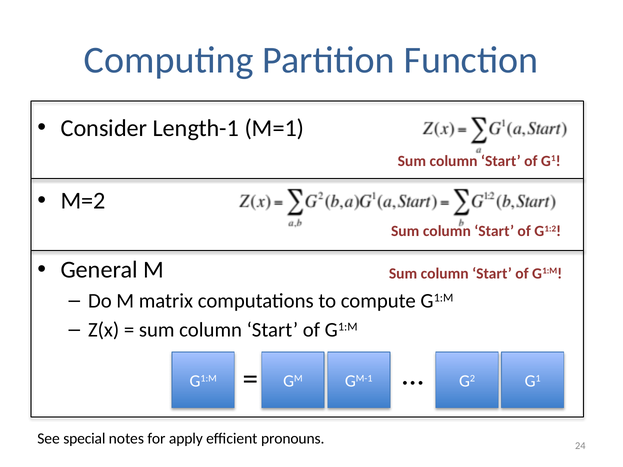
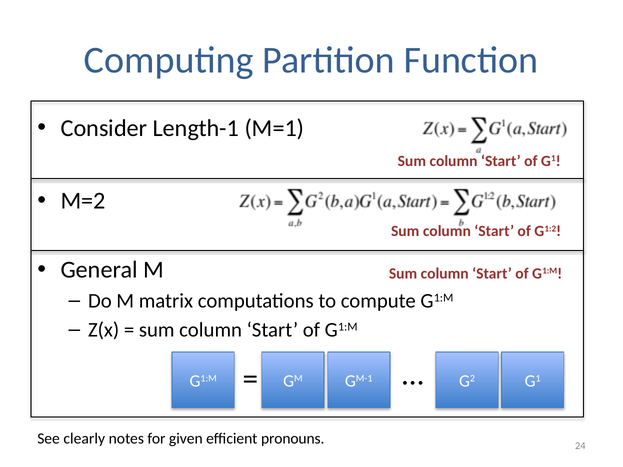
special: special -> clearly
apply: apply -> given
